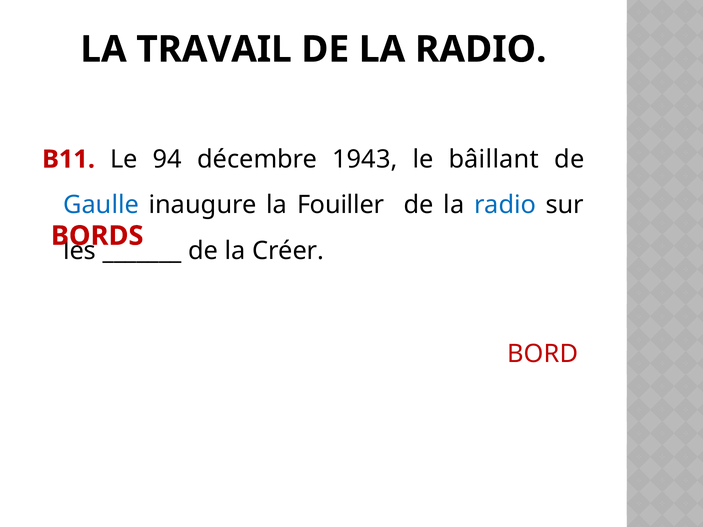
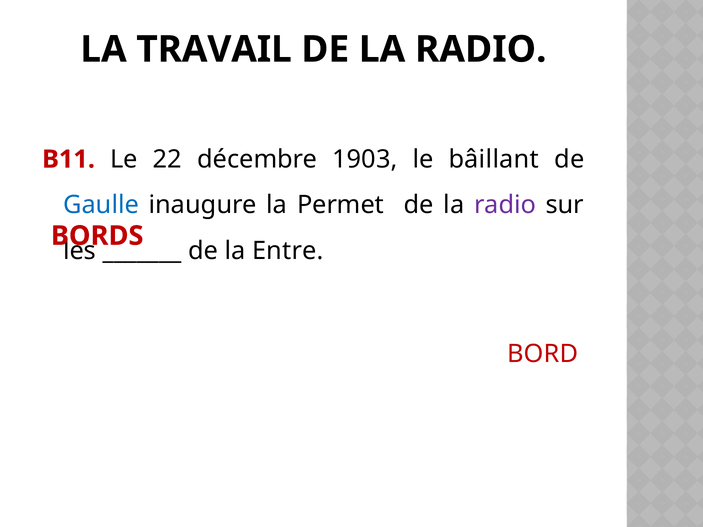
94: 94 -> 22
1943: 1943 -> 1903
Fouiller: Fouiller -> Permet
radio at (505, 205) colour: blue -> purple
Créer: Créer -> Entre
